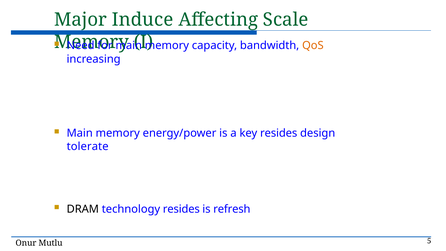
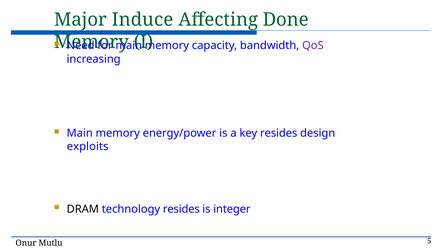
Scale: Scale -> Done
QoS colour: orange -> purple
tolerate: tolerate -> exploits
refresh: refresh -> integer
